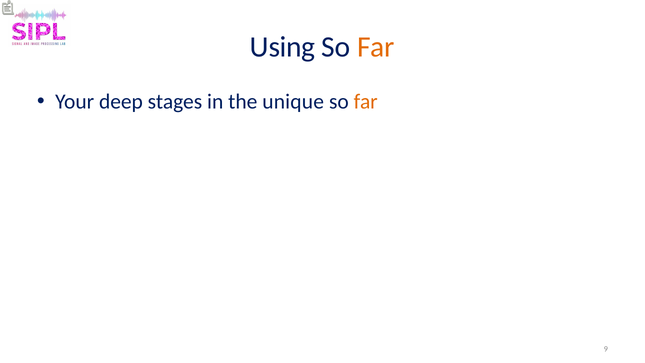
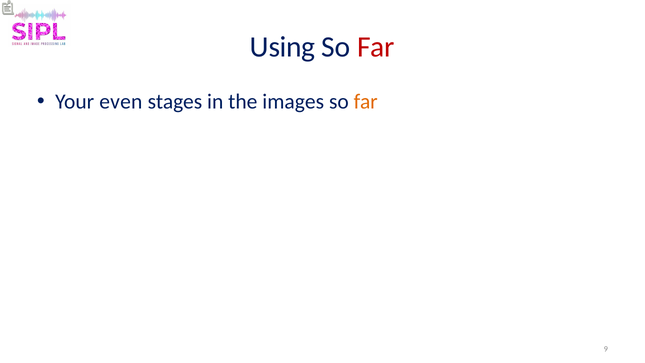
Far at (376, 47) colour: orange -> red
deep: deep -> even
unique: unique -> images
